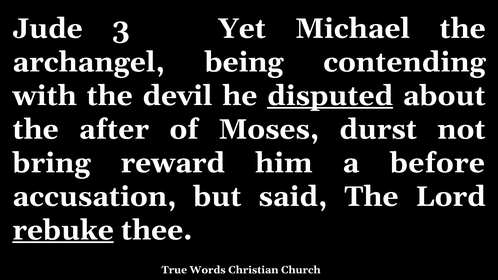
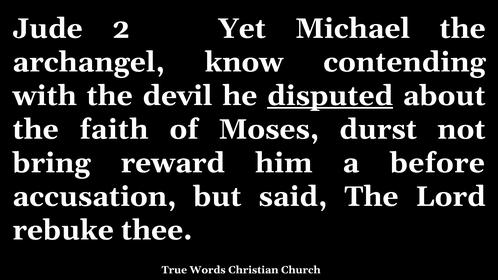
3: 3 -> 2
being: being -> know
after: after -> faith
rebuke underline: present -> none
